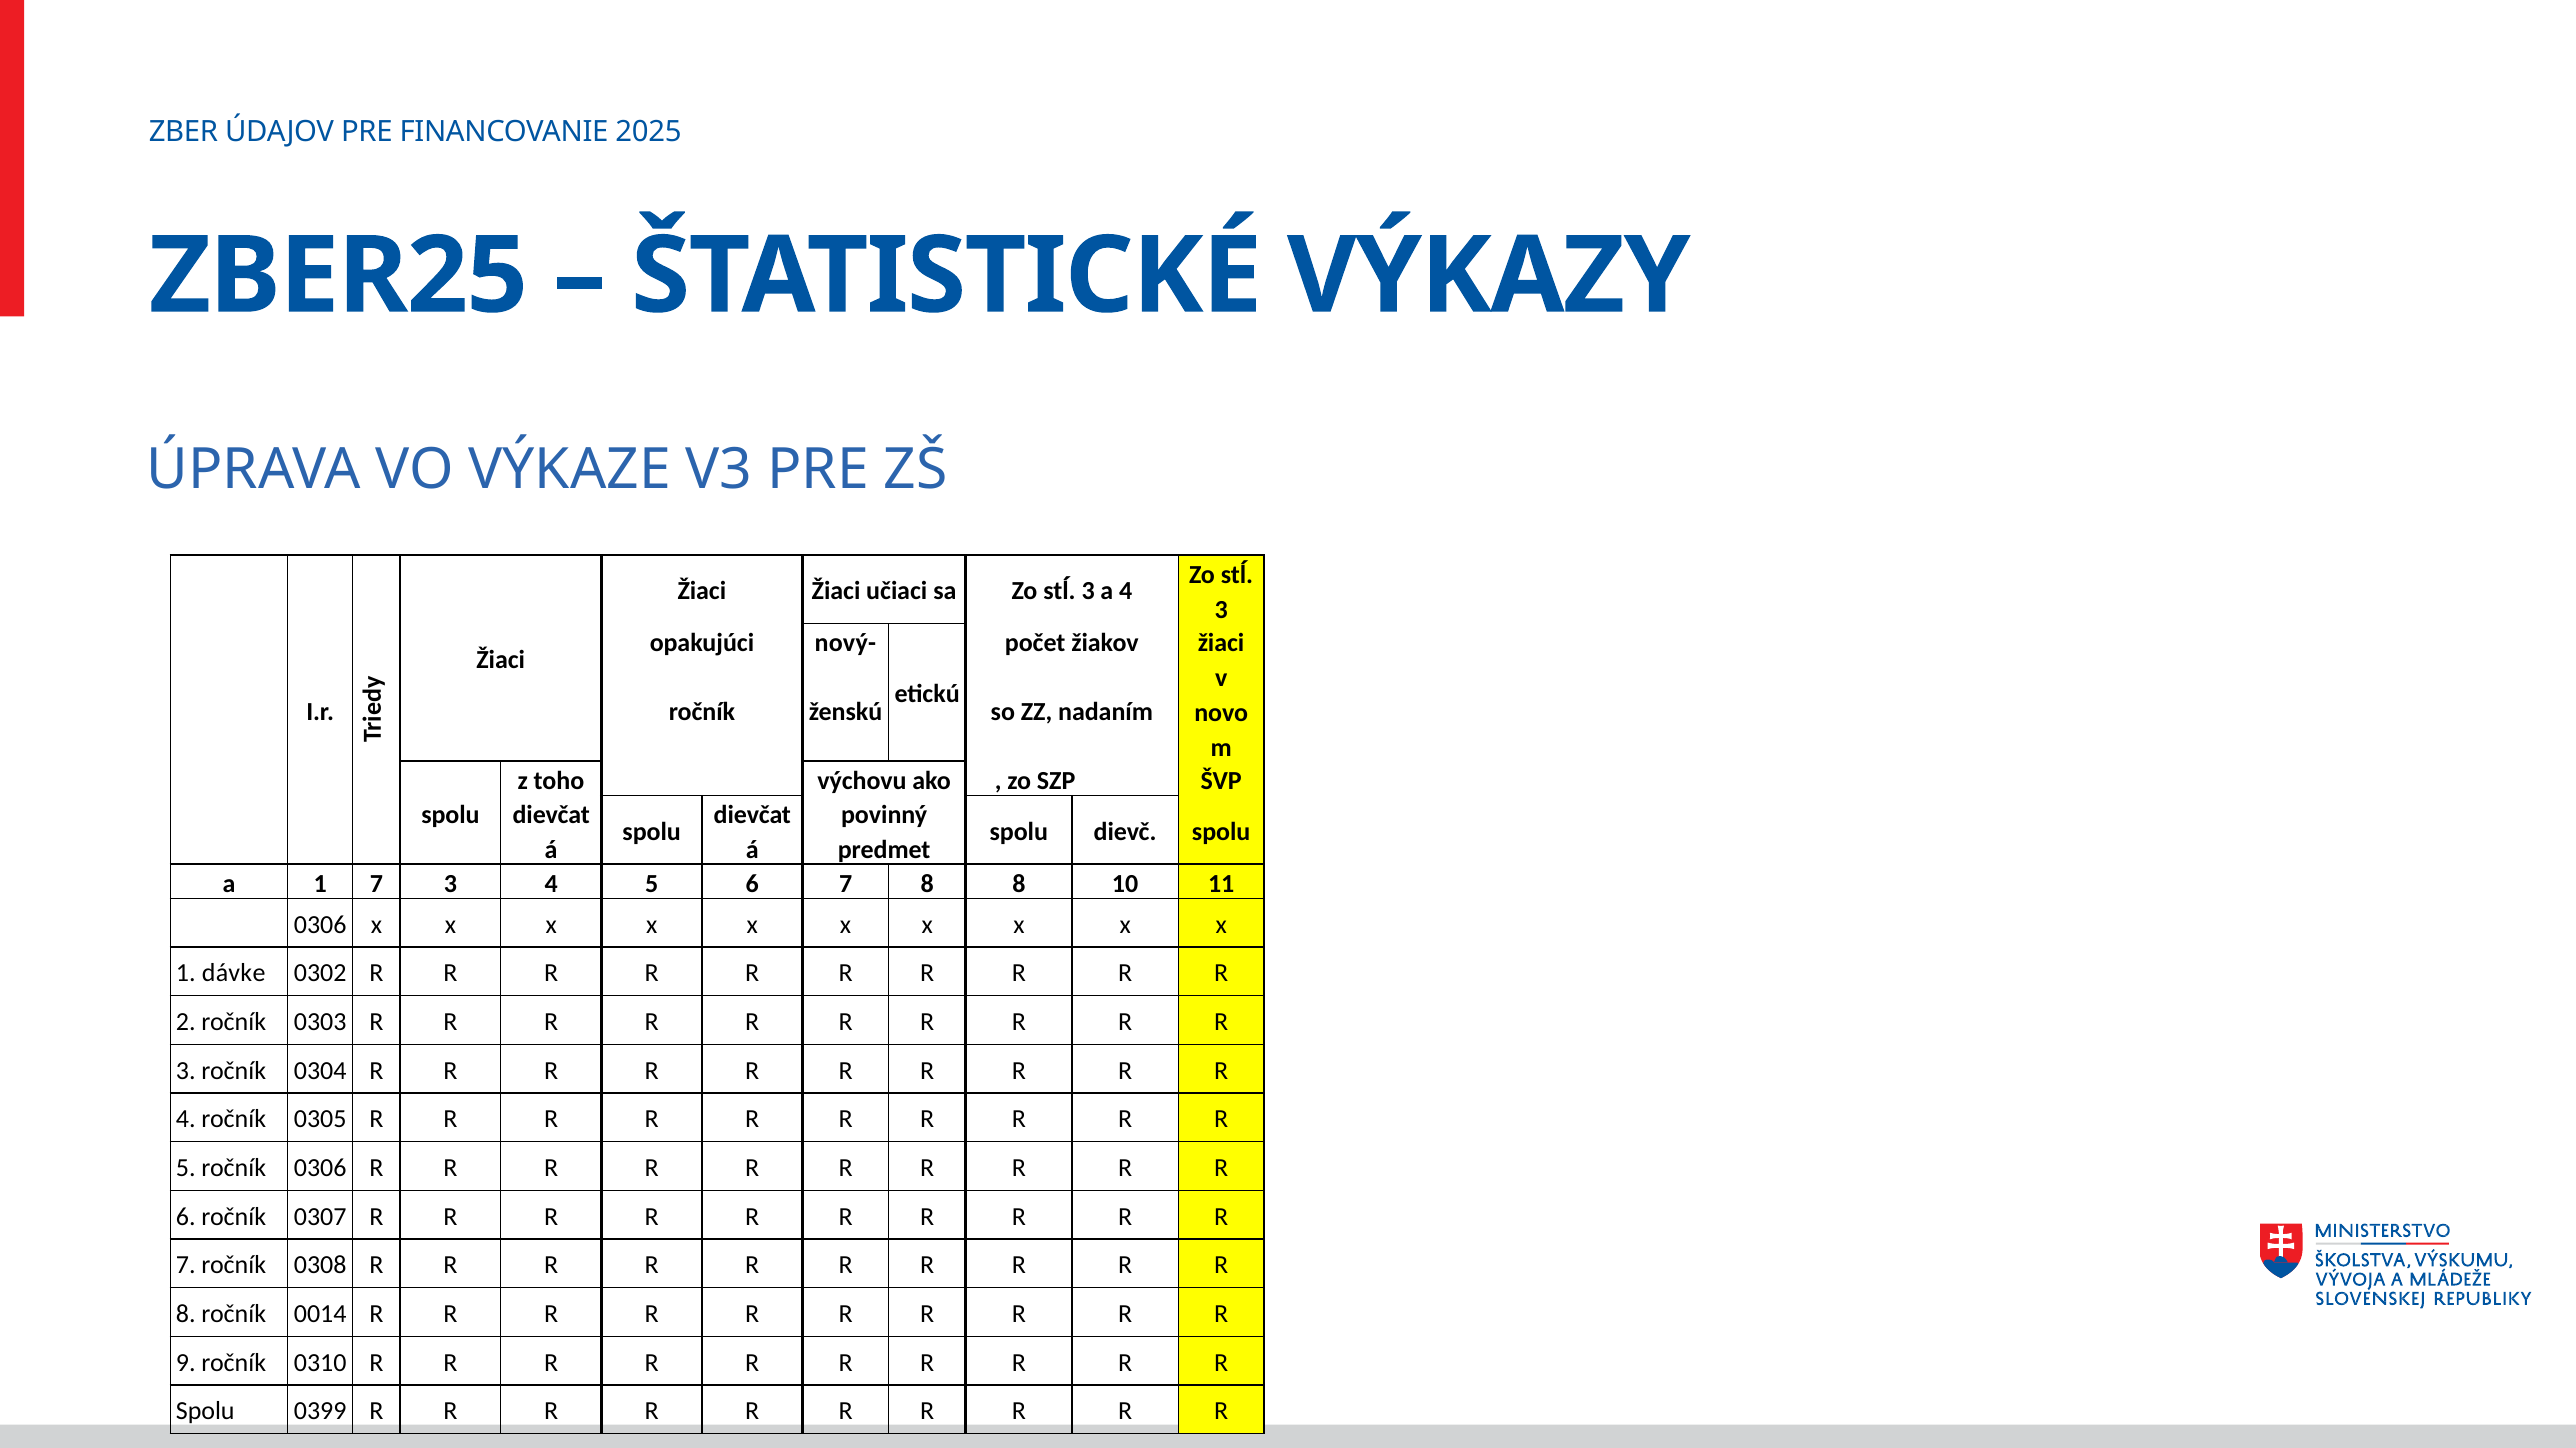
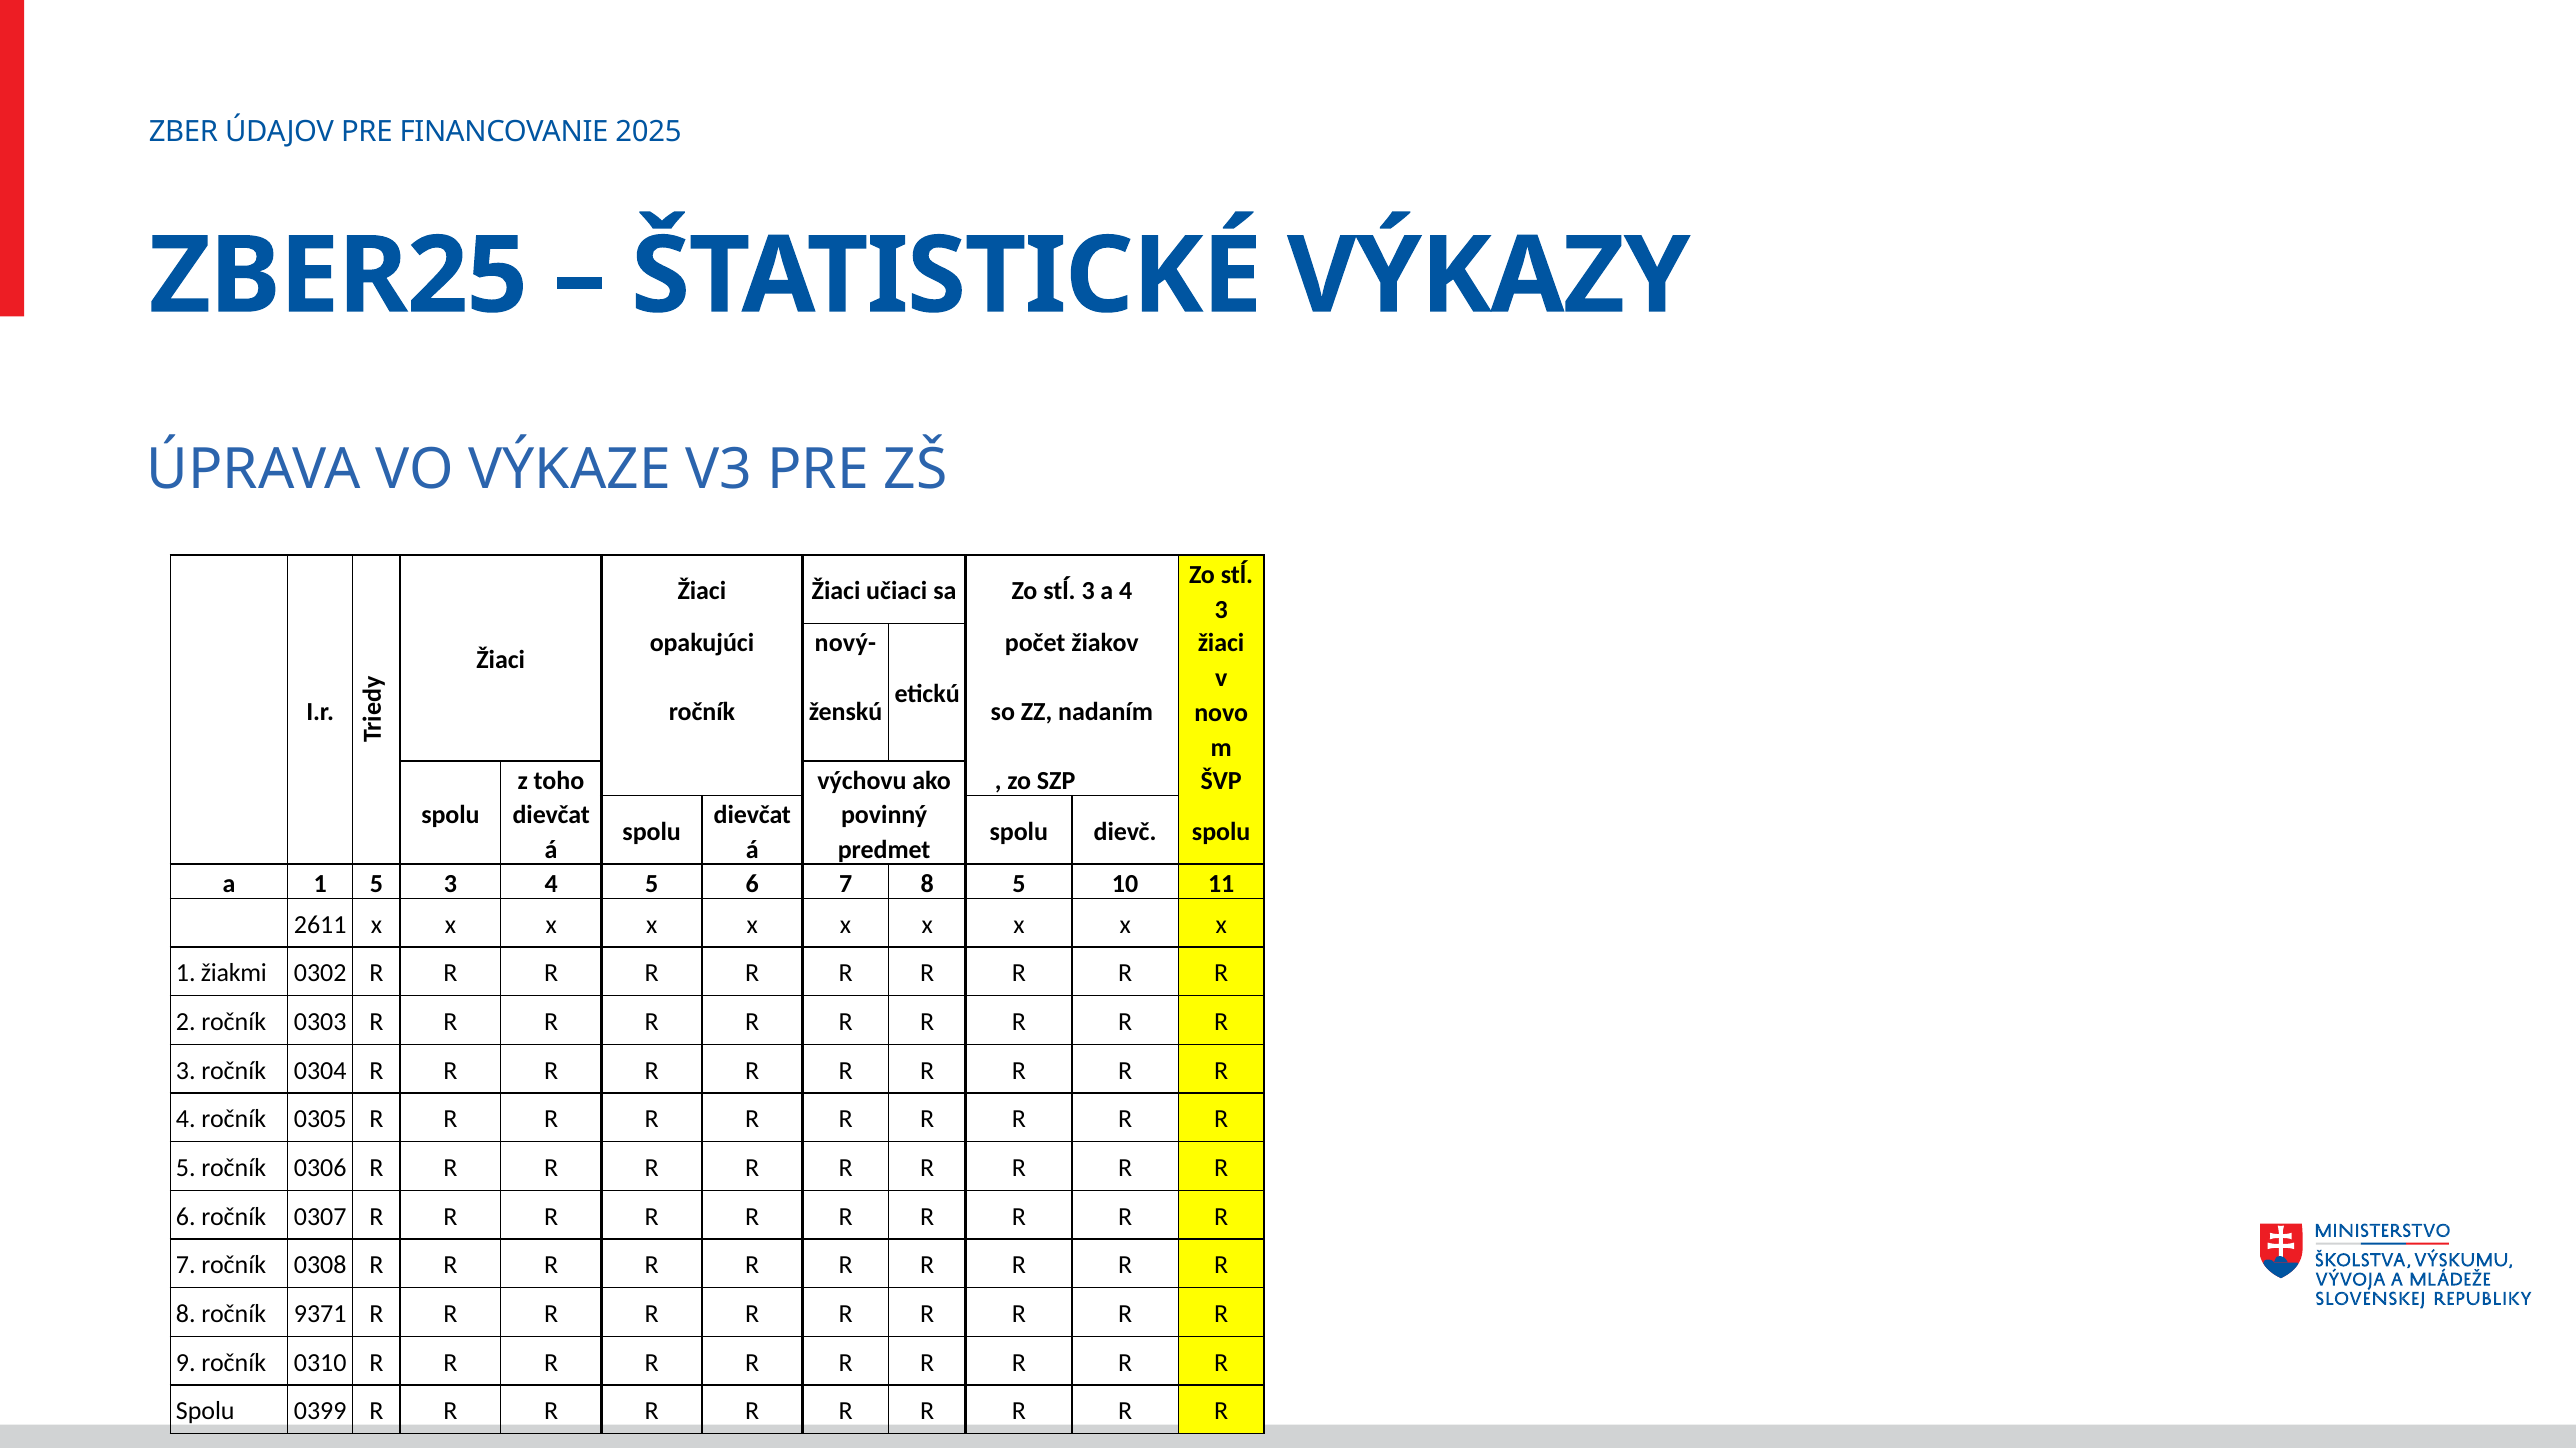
1 7: 7 -> 5
8 8: 8 -> 5
0306 at (320, 925): 0306 -> 2611
dávke: dávke -> žiakmi
0014: 0014 -> 9371
